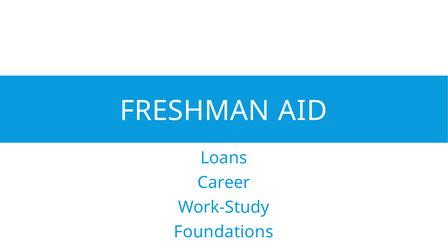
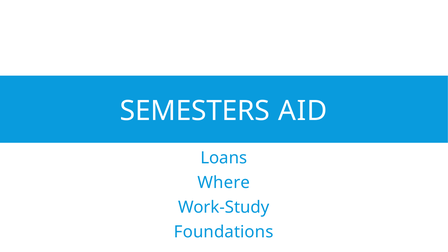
FRESHMAN: FRESHMAN -> SEMESTERS
Career: Career -> Where
